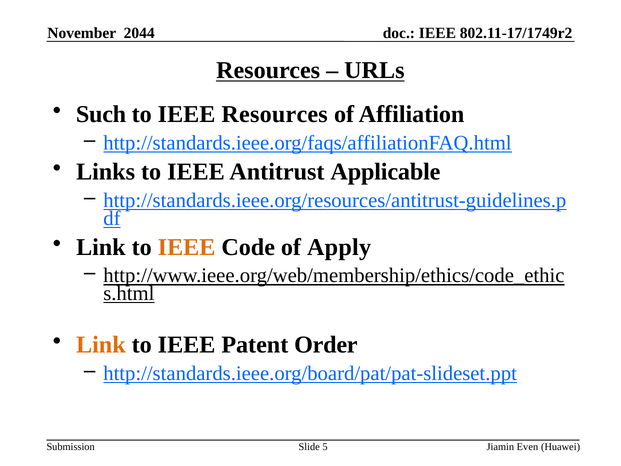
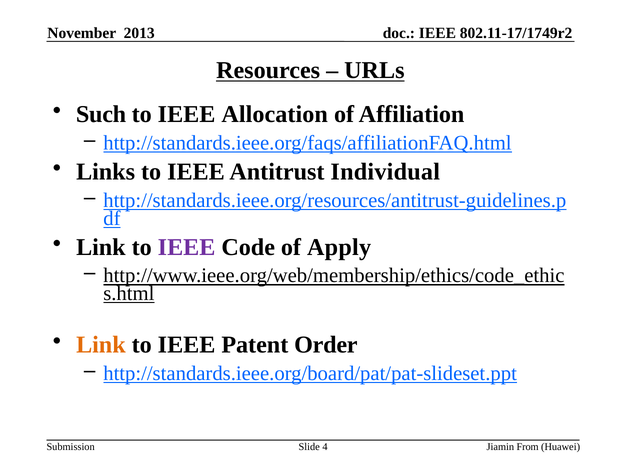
2044: 2044 -> 2013
IEEE Resources: Resources -> Allocation
Applicable: Applicable -> Individual
IEEE at (187, 247) colour: orange -> purple
5: 5 -> 4
Even: Even -> From
